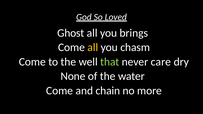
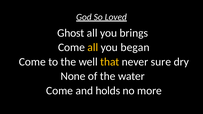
chasm: chasm -> began
that colour: light green -> yellow
care: care -> sure
chain: chain -> holds
